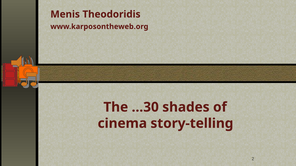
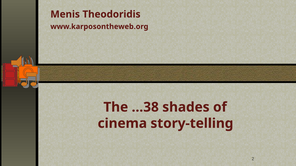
…30: …30 -> …38
